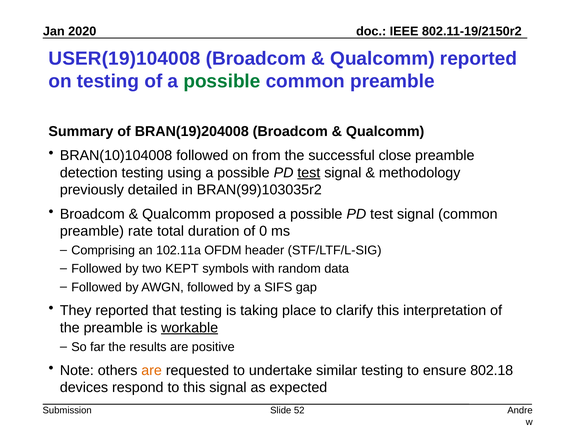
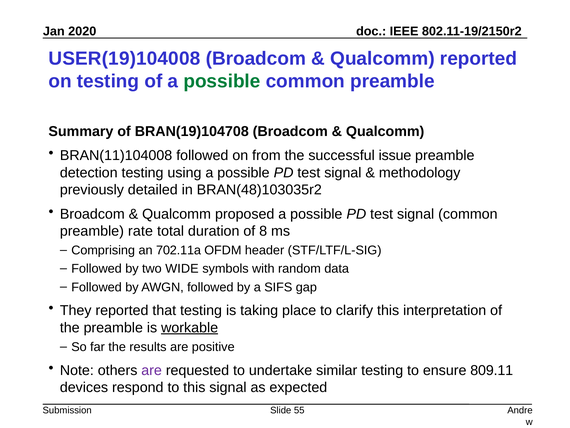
BRAN(19)204008: BRAN(19)204008 -> BRAN(19)104708
BRAN(10)104008: BRAN(10)104008 -> BRAN(11)104008
close: close -> issue
test at (309, 173) underline: present -> none
BRAN(99)103035r2: BRAN(99)103035r2 -> BRAN(48)103035r2
0: 0 -> 8
102.11a: 102.11a -> 702.11a
KEPT: KEPT -> WIDE
are at (152, 370) colour: orange -> purple
802.18: 802.18 -> 809.11
52: 52 -> 55
